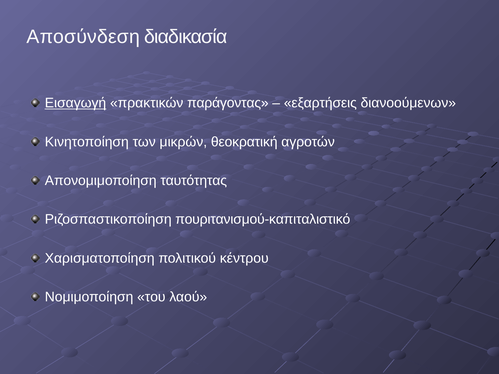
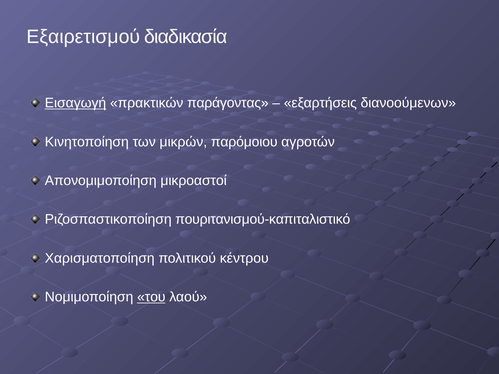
Αποσύνδεση: Αποσύνδεση -> Εξαιρετισμού
θεοκρατική: θεοκρατική -> παρόμοιου
ταυτότητας: ταυτότητας -> μικροαστοί
του underline: none -> present
